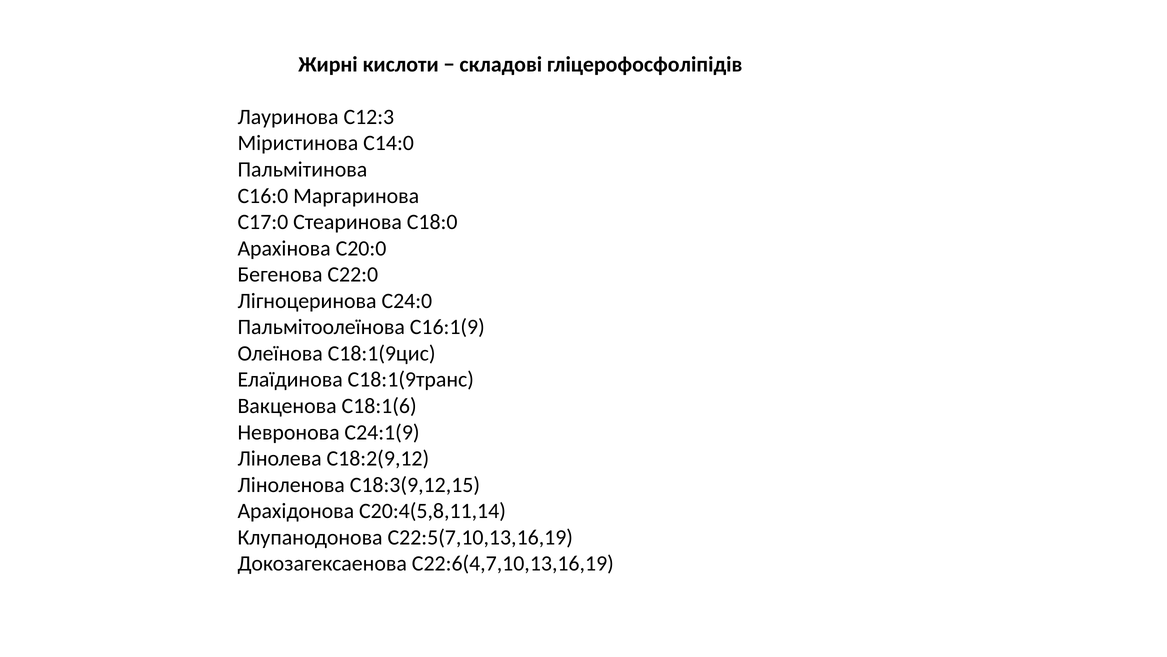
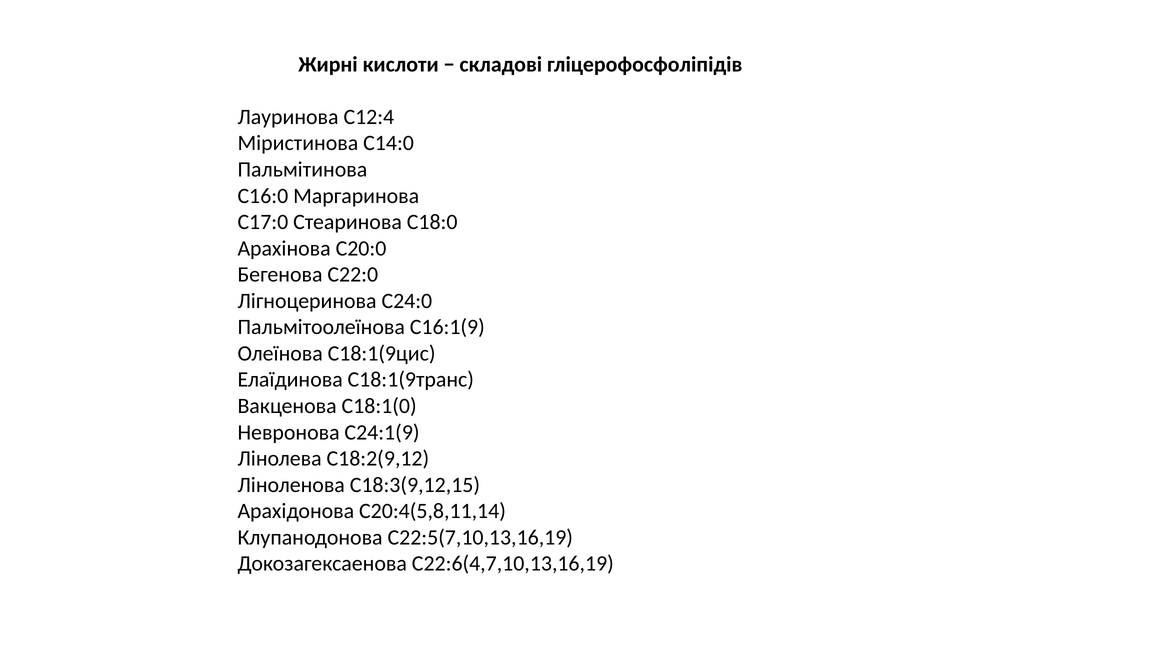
С12:3: С12:3 -> С12:4
С18:1(6: С18:1(6 -> С18:1(0
